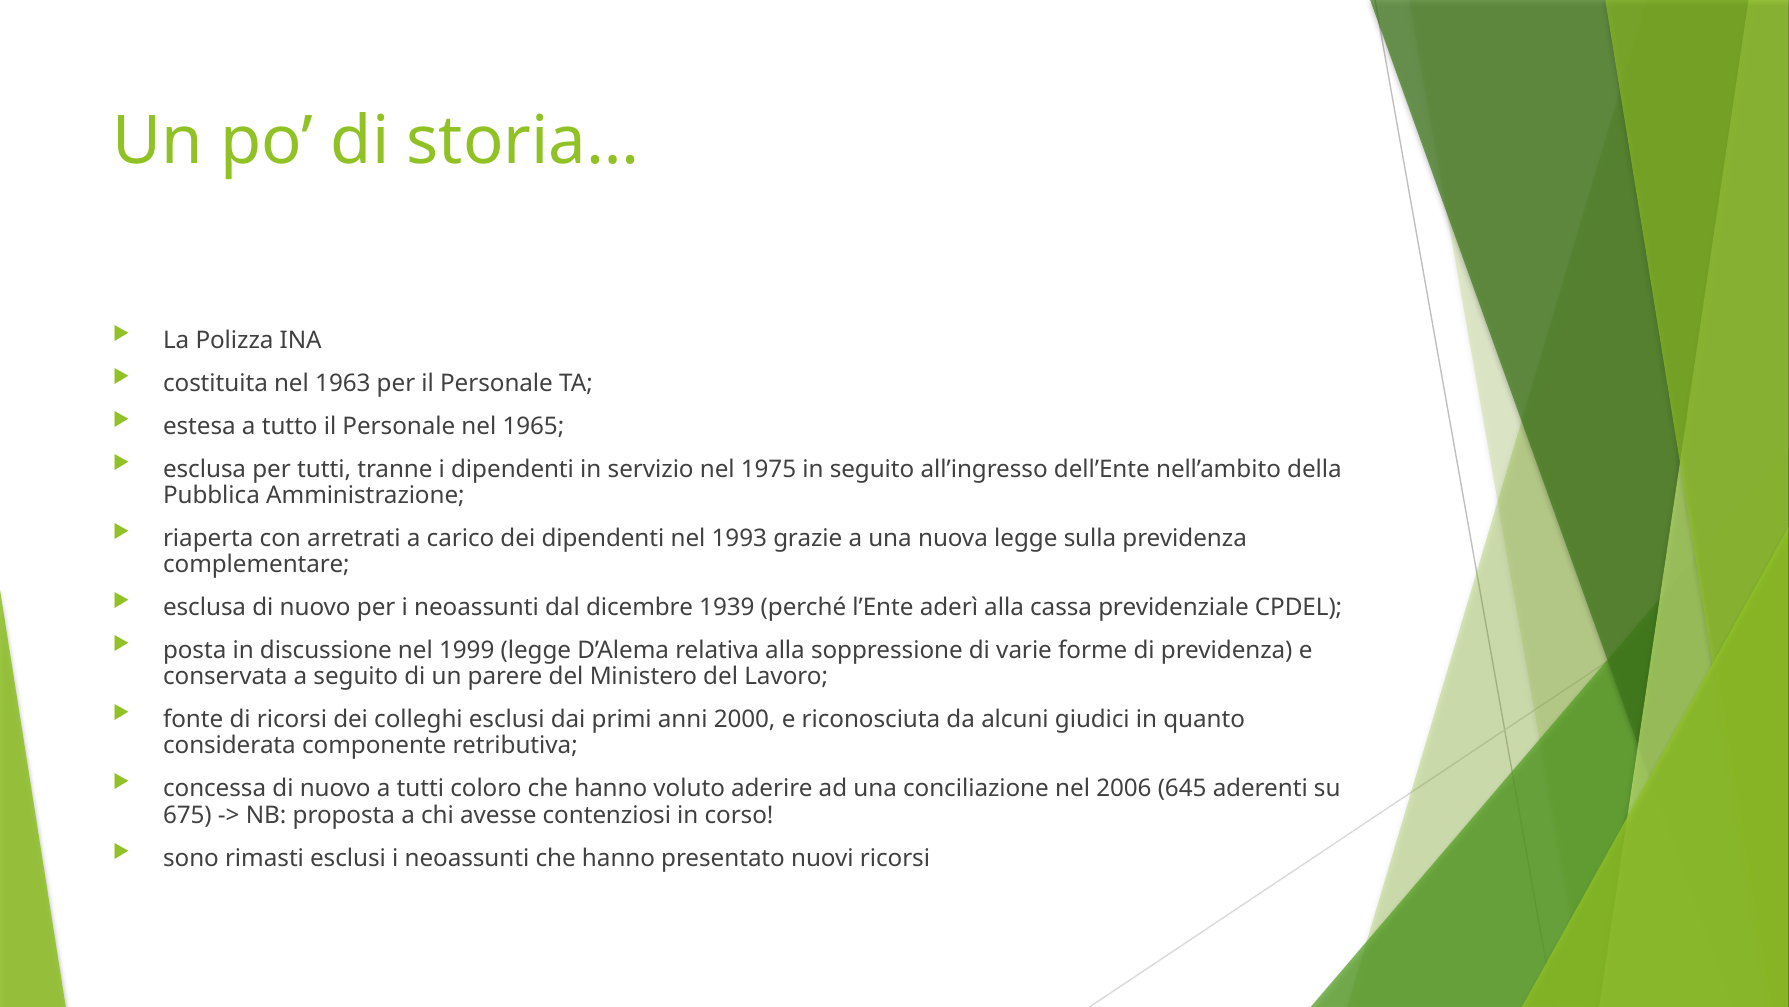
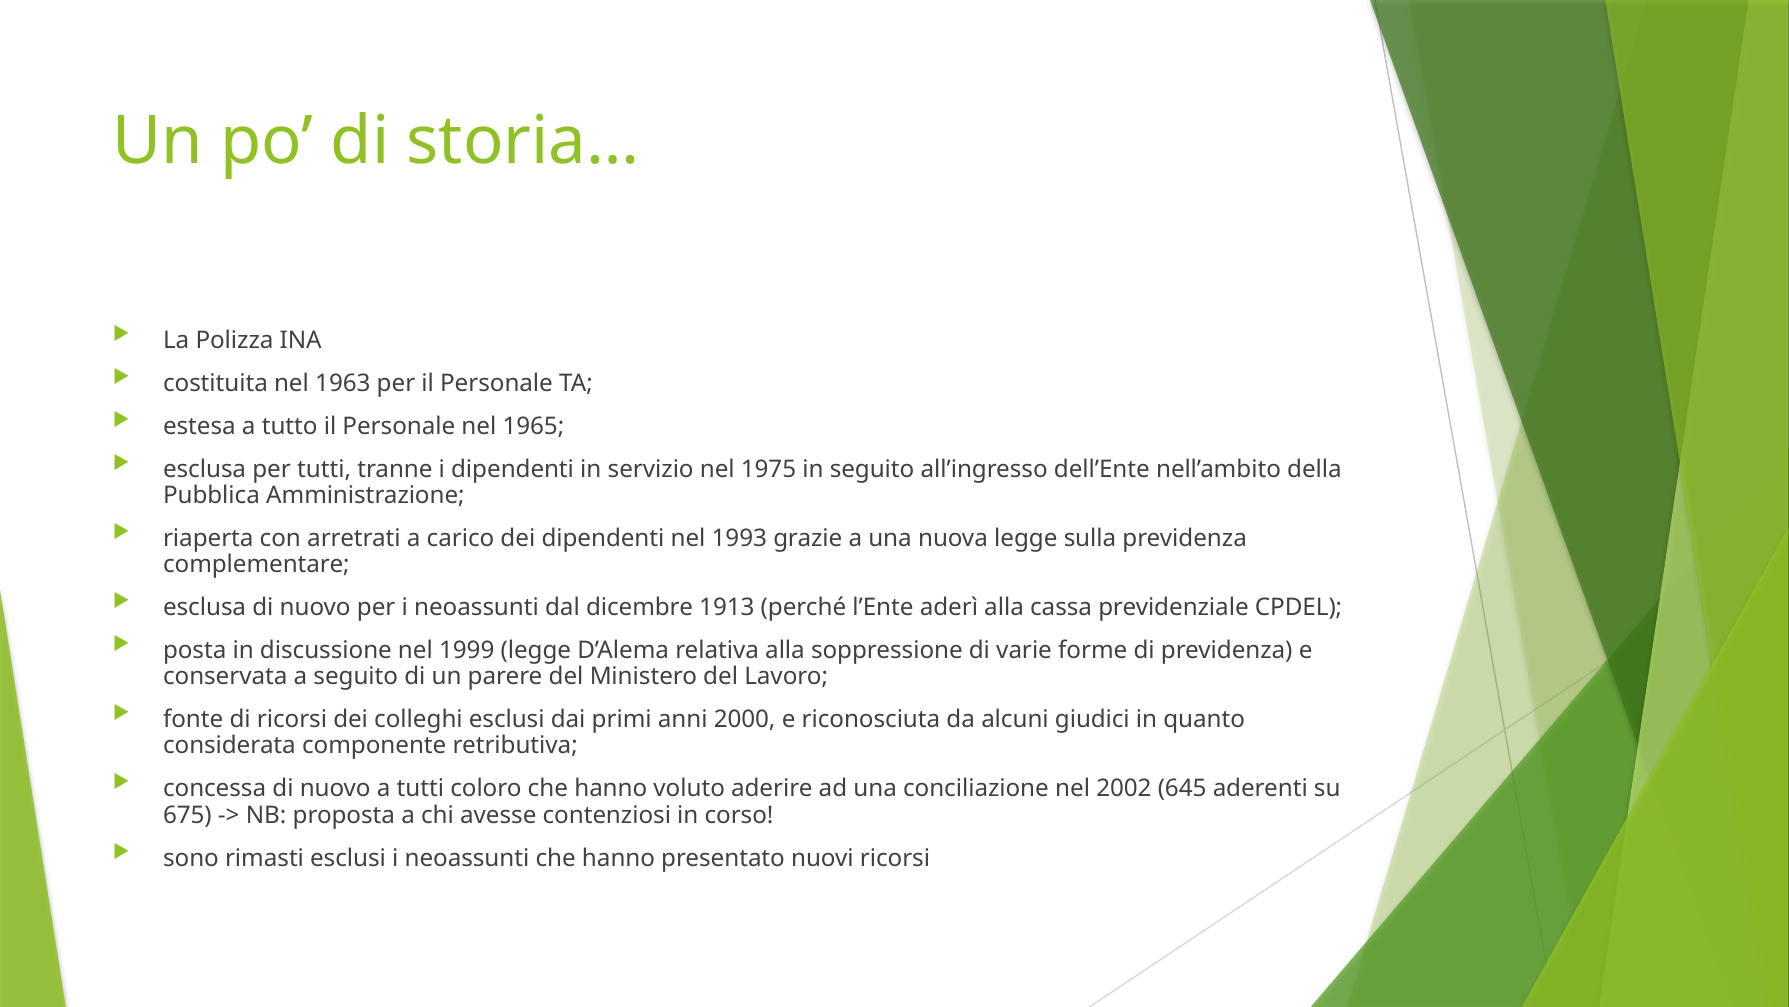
1939: 1939 -> 1913
2006: 2006 -> 2002
